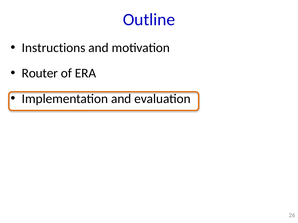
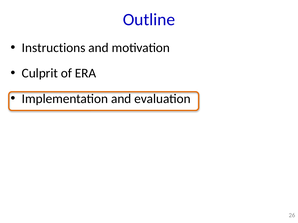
Router: Router -> Culprit
